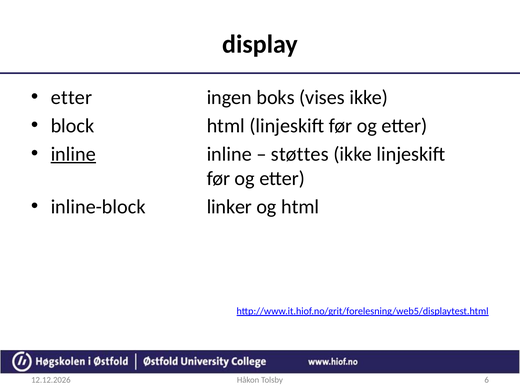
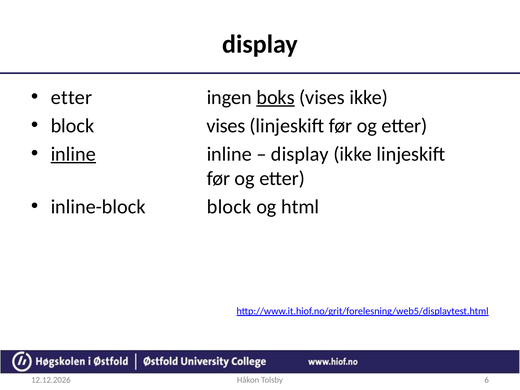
boks underline: none -> present
block html: html -> vises
støttes at (300, 154): støttes -> display
inline-block linker: linker -> block
